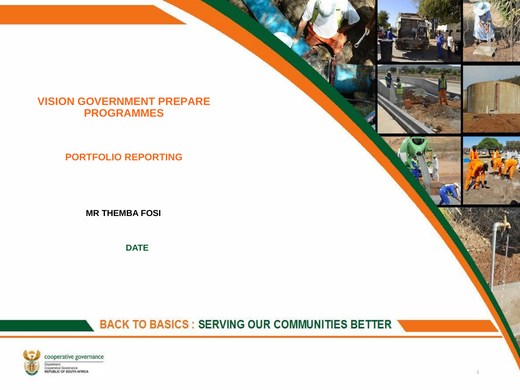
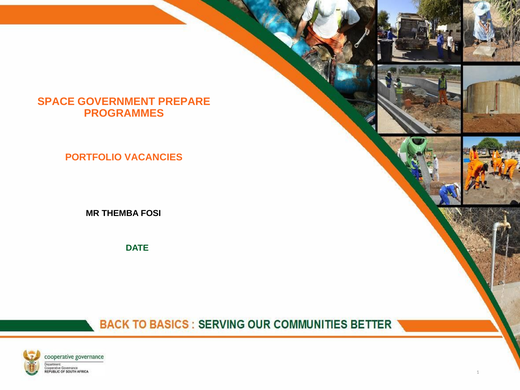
VISION: VISION -> SPACE
REPORTING: REPORTING -> VACANCIES
